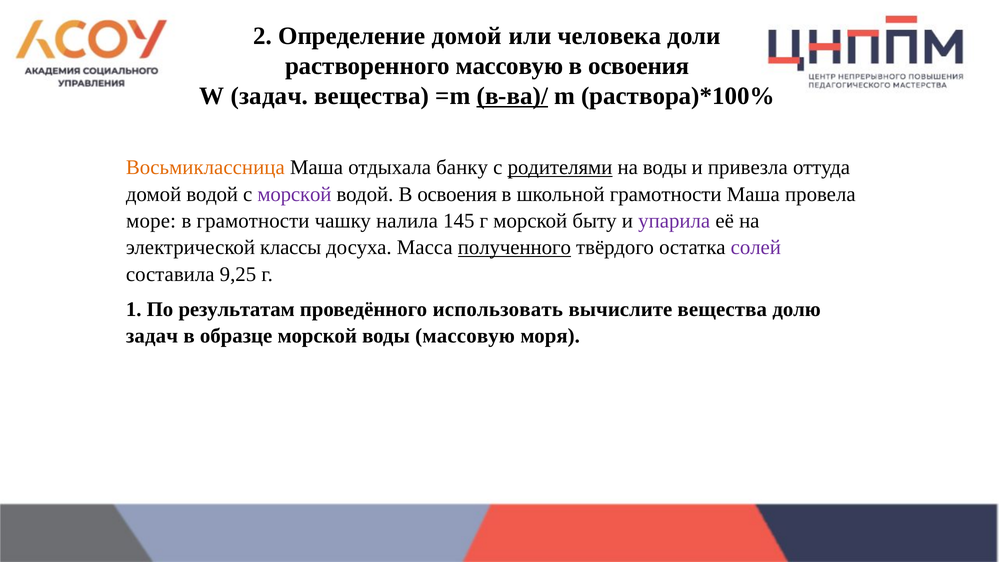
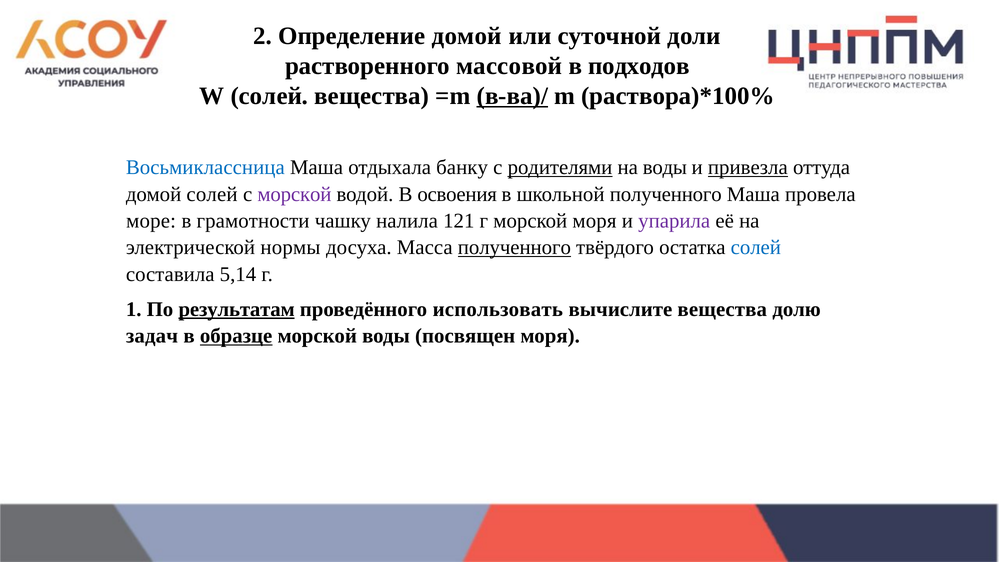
человека: человека -> суточной
растворенного массовую: массовую -> массовой
освоения at (639, 66): освоения -> подходов
W задач: задач -> солей
Восьмиклассница colour: orange -> blue
привезла underline: none -> present
домой водой: водой -> солей
школьной грамотности: грамотности -> полученного
145: 145 -> 121
морской быту: быту -> моря
классы: классы -> нормы
солей at (756, 248) colour: purple -> blue
9,25: 9,25 -> 5,14
результатам underline: none -> present
образце underline: none -> present
воды массовую: массовую -> посвящен
